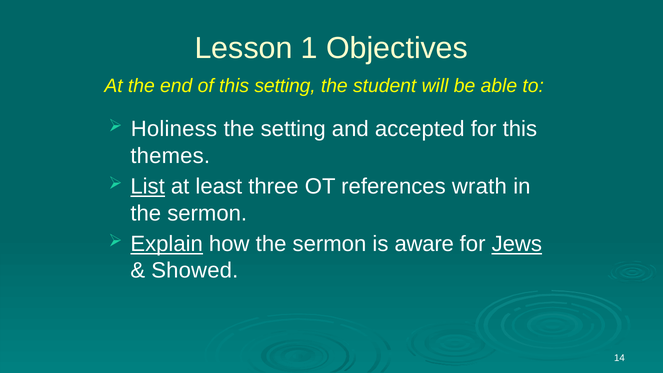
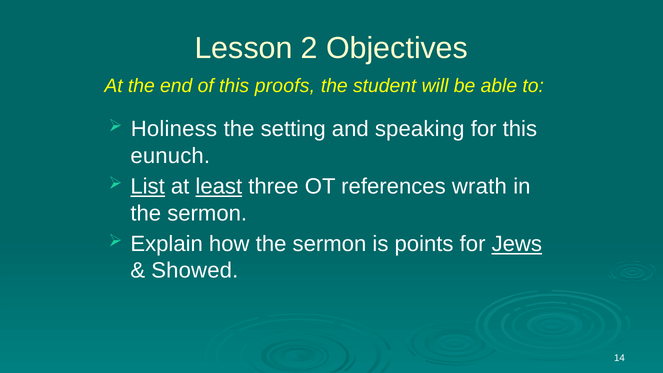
1: 1 -> 2
this setting: setting -> proofs
accepted: accepted -> speaking
themes: themes -> eunuch
least underline: none -> present
Explain underline: present -> none
aware: aware -> points
